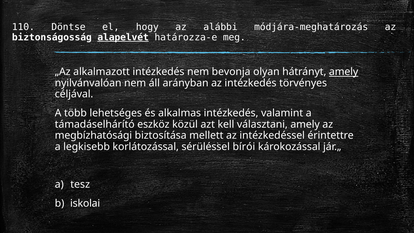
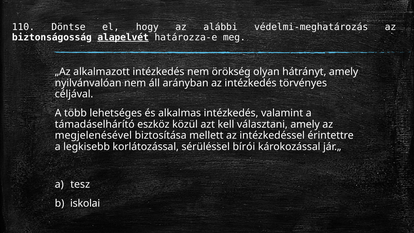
módjára-meghatározás: módjára-meghatározás -> védelmi-meghatározás
bevonja: bevonja -> örökség
amely at (344, 72) underline: present -> none
megbízhatósági: megbízhatósági -> megjelenésével
